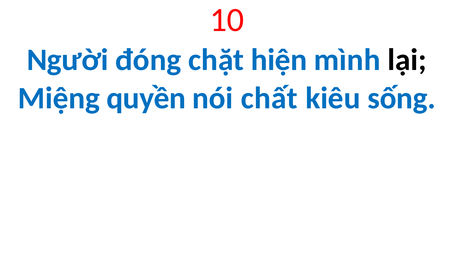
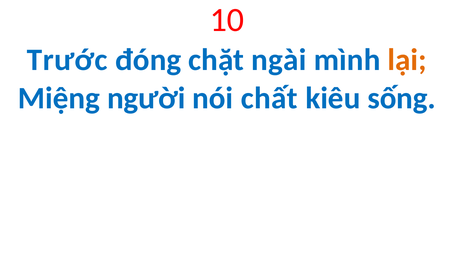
Người: Người -> Trước
hiện: hiện -> ngài
lại colour: black -> orange
quyền: quyền -> người
